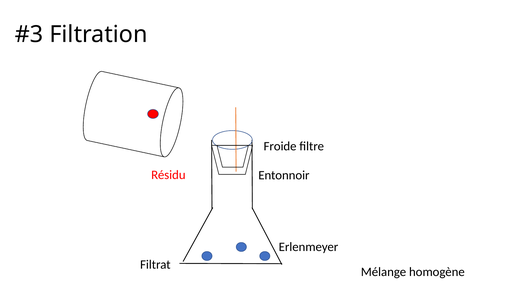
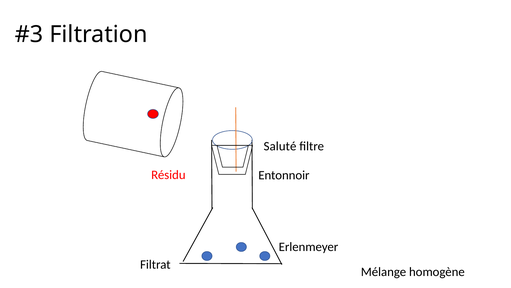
Froide: Froide -> Saluté
